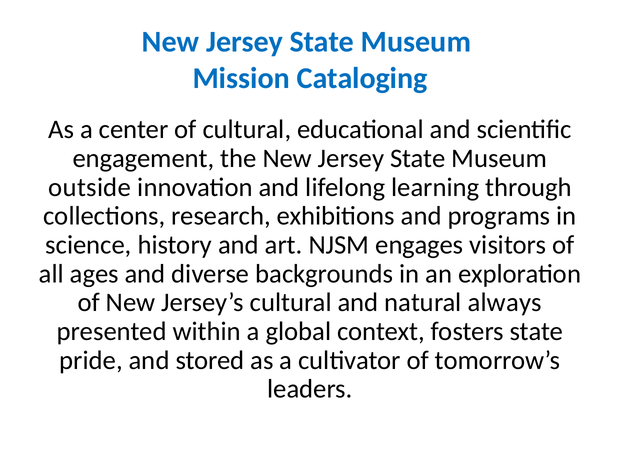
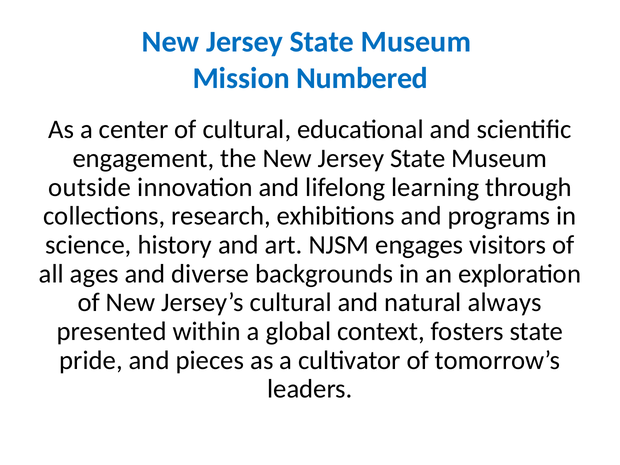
Cataloging: Cataloging -> Numbered
stored: stored -> pieces
